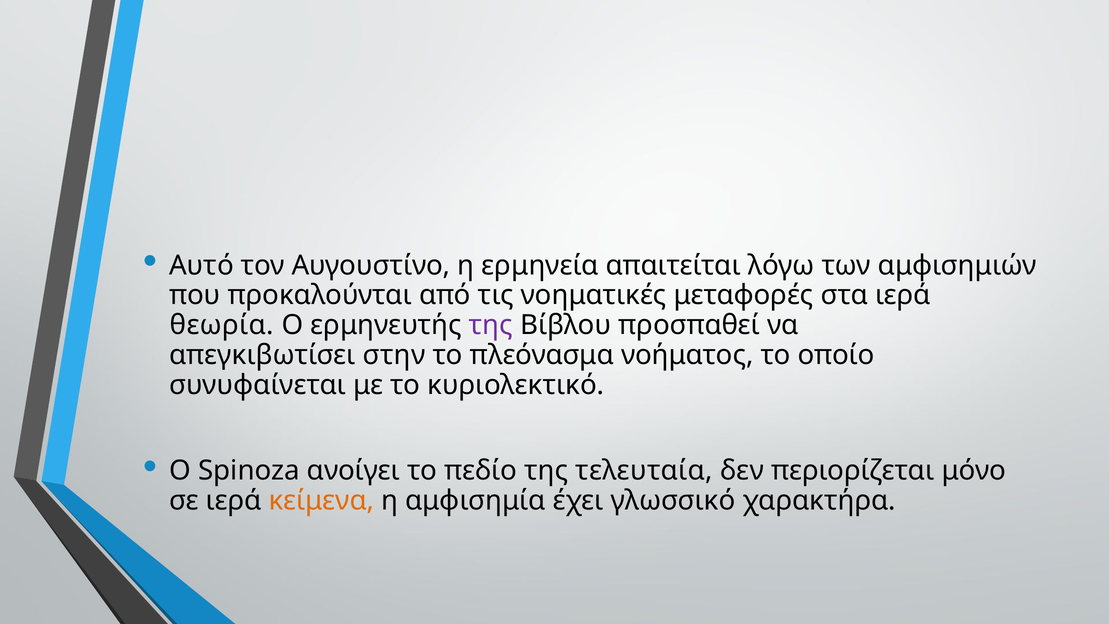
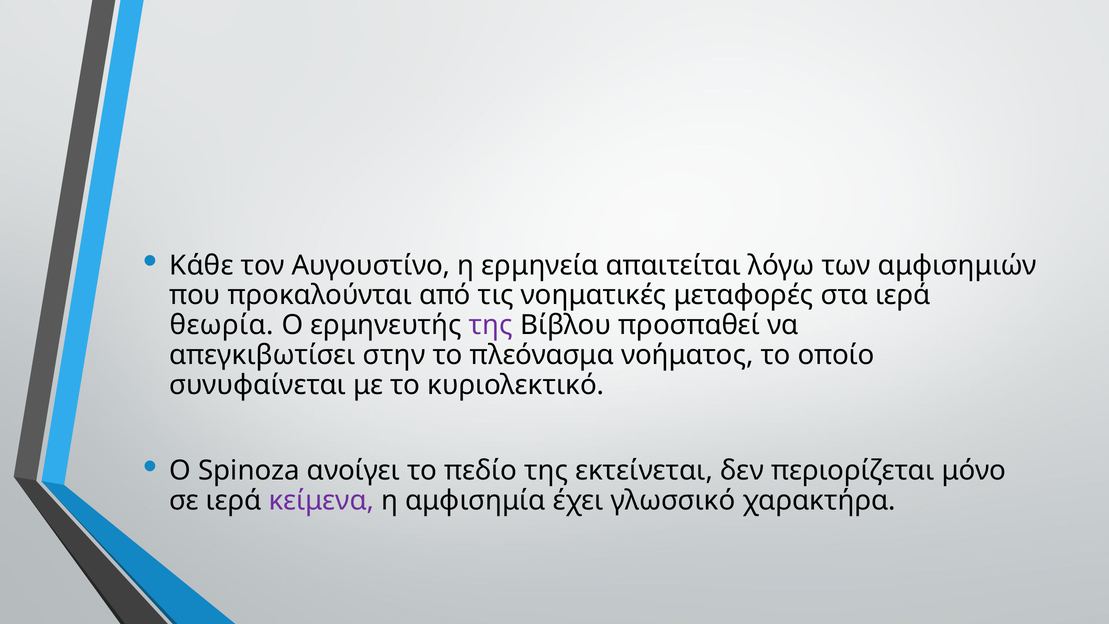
Αυτό: Αυτό -> Κάθε
τελευταία: τελευταία -> εκτείνεται
κείμενα colour: orange -> purple
